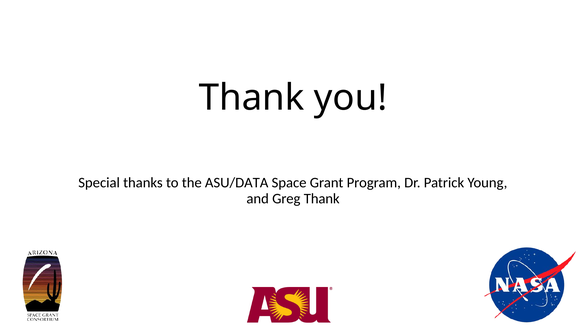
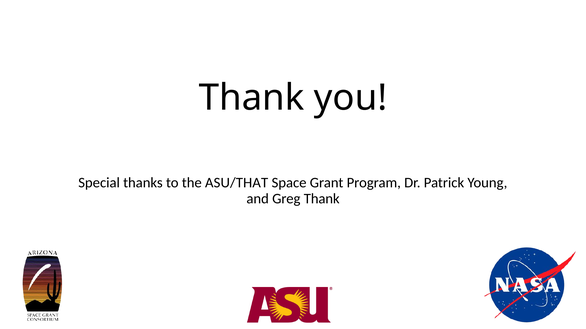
ASU/DATA: ASU/DATA -> ASU/THAT
